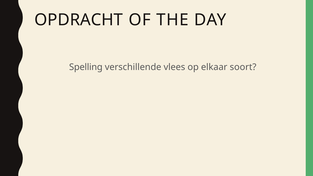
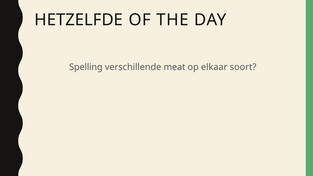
OPDRACHT: OPDRACHT -> HETZELFDE
vlees: vlees -> meat
